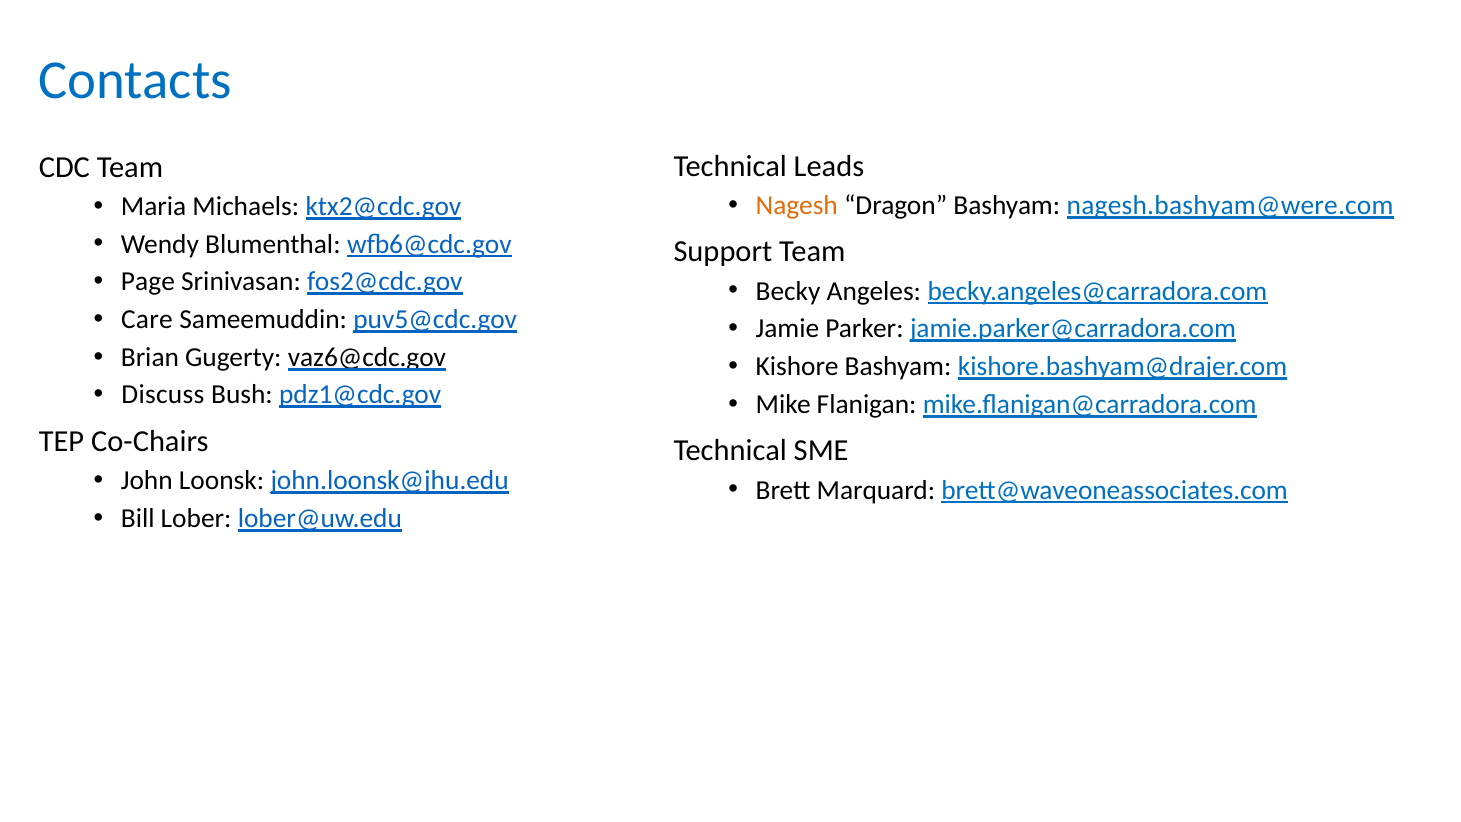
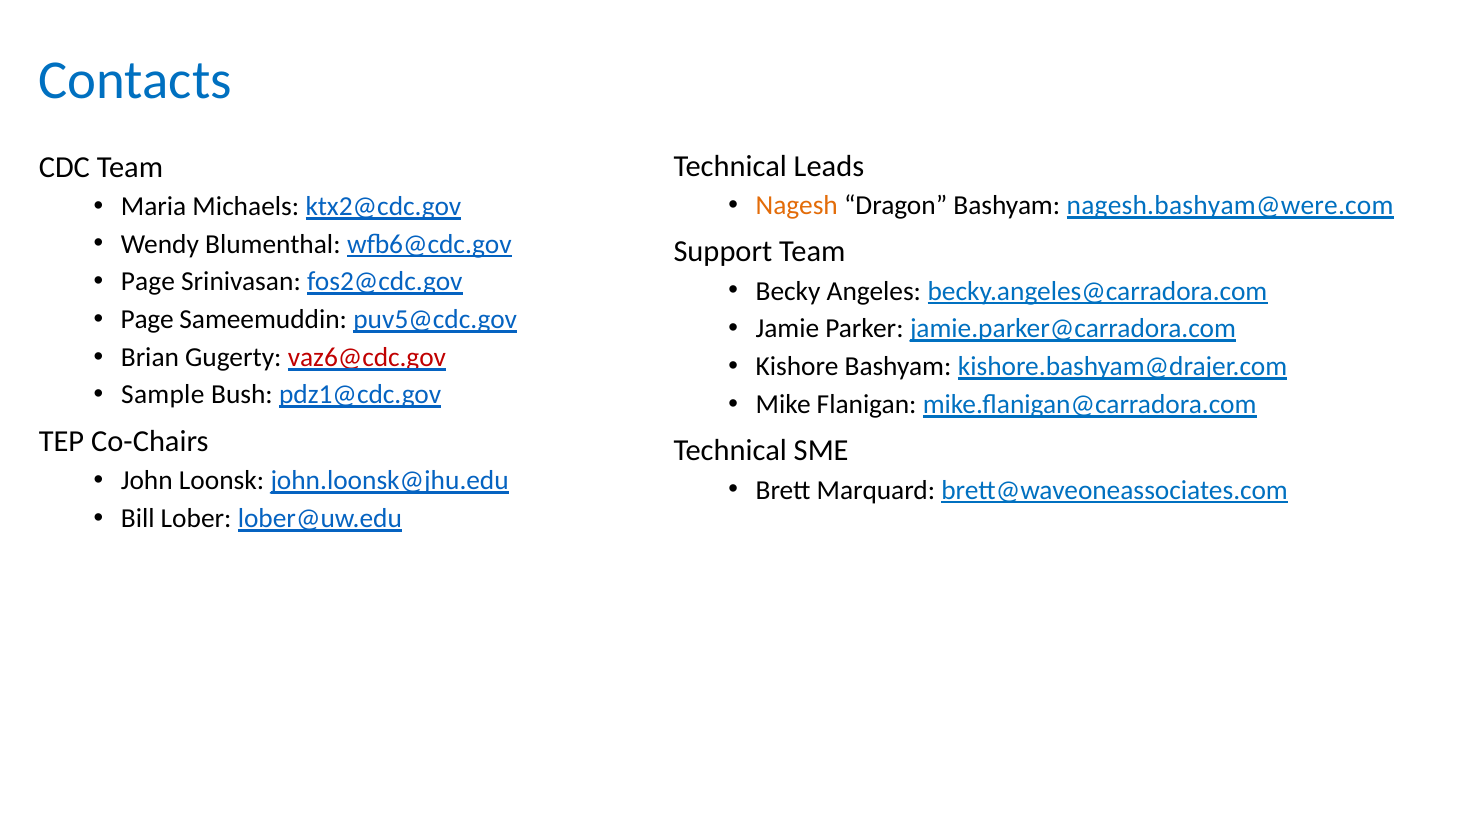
Care at (147, 319): Care -> Page
vaz6@cdc.gov colour: black -> red
Discuss: Discuss -> Sample
